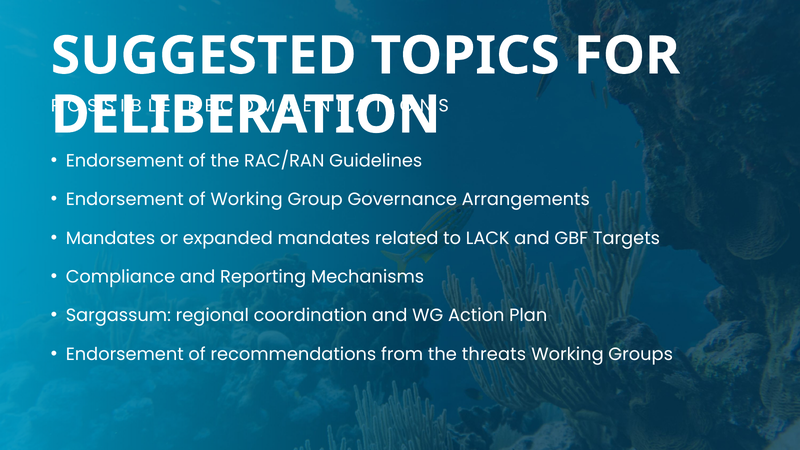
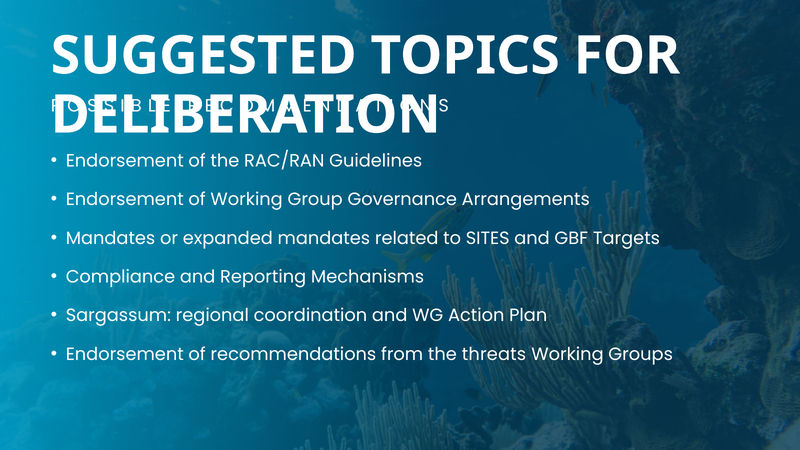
LACK: LACK -> SITES
